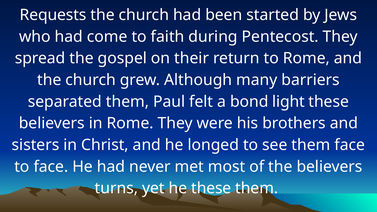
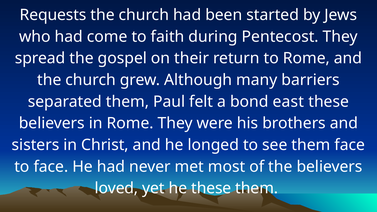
light: light -> east
turns: turns -> loved
